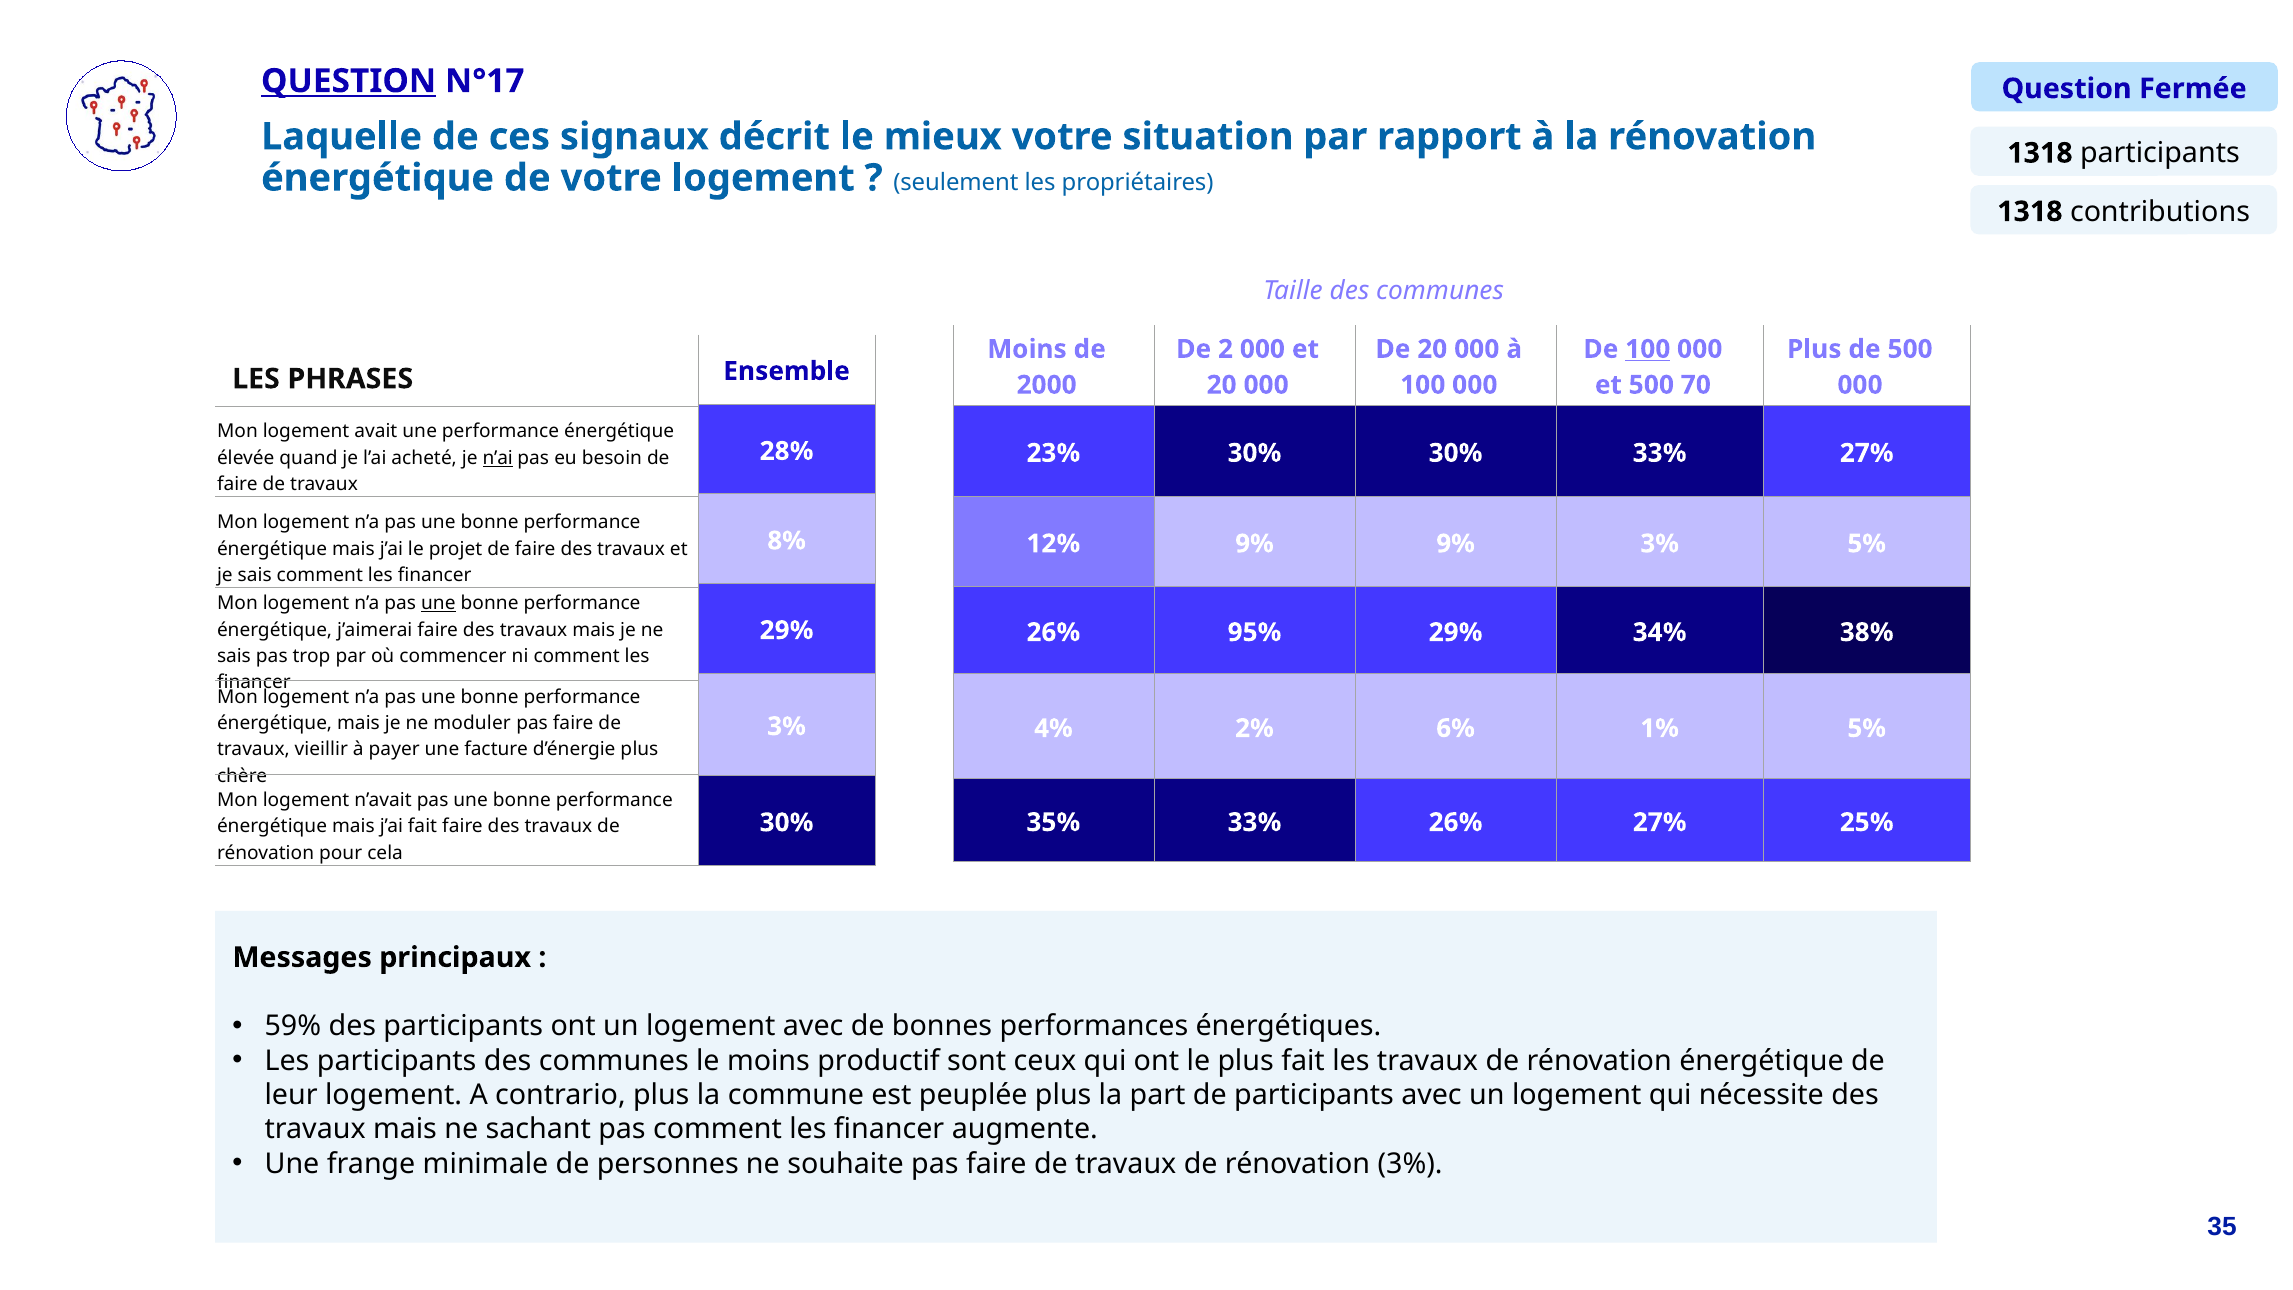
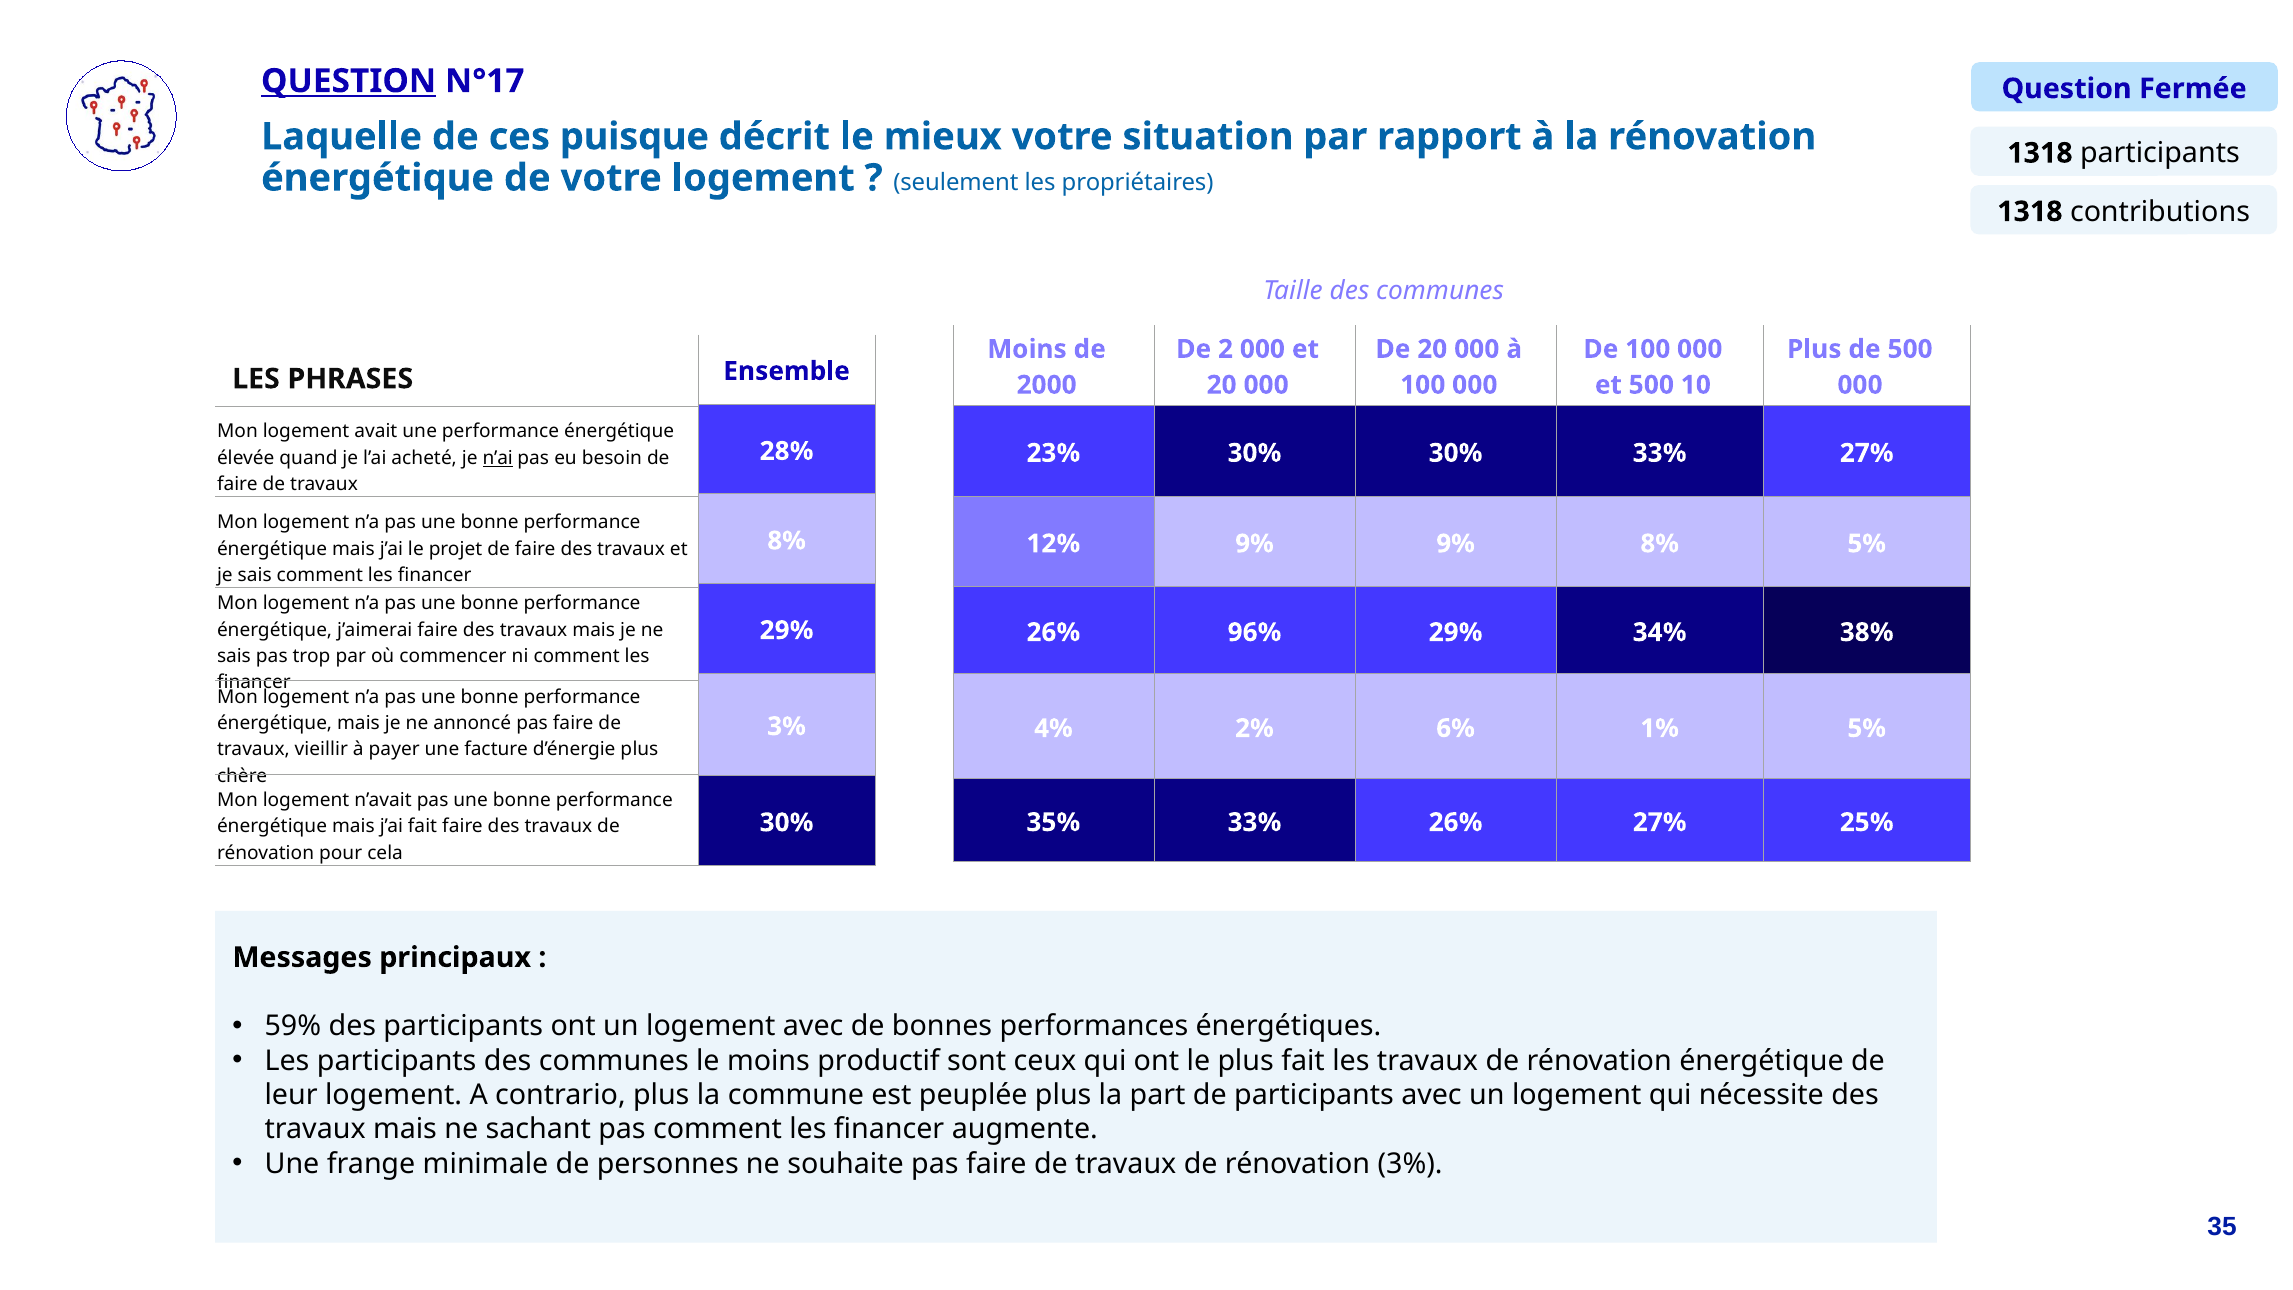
signaux: signaux -> puisque
100 at (1648, 349) underline: present -> none
70: 70 -> 10
9% 3%: 3% -> 8%
une at (438, 603) underline: present -> none
95%: 95% -> 96%
moduler: moduler -> annoncé
